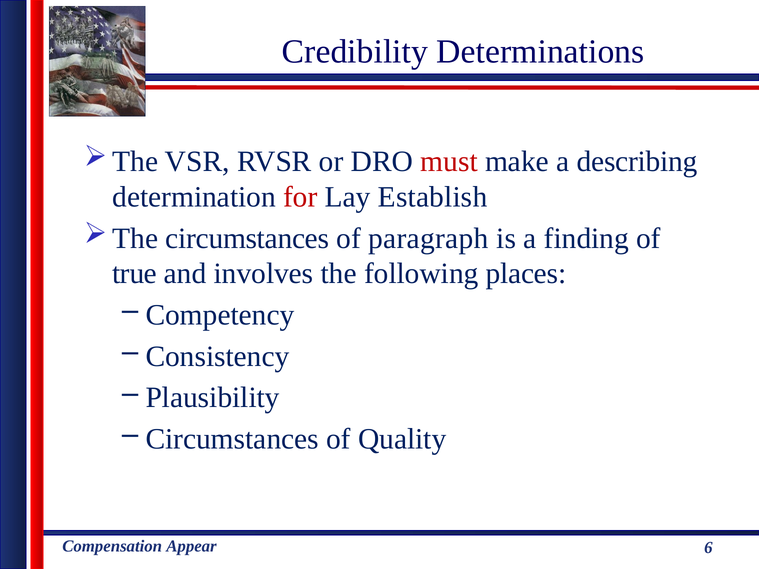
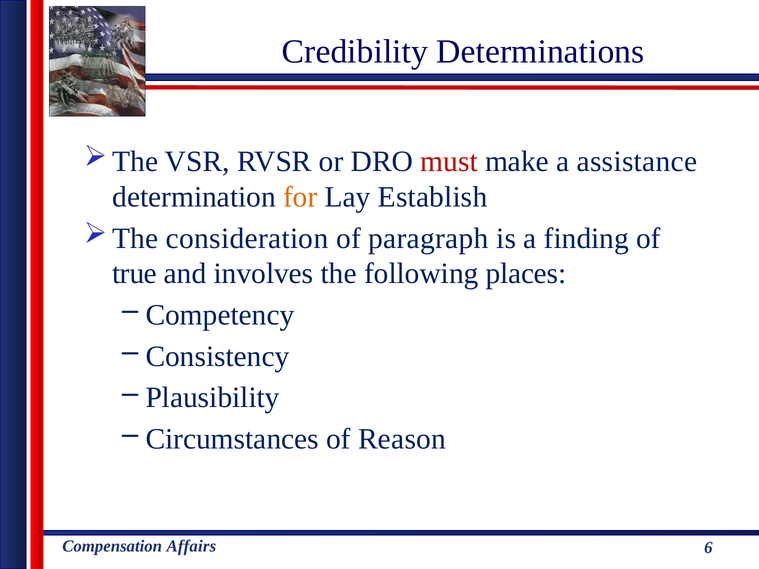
describing: describing -> assistance
for colour: red -> orange
circumstances at (247, 238): circumstances -> consideration
Quality: Quality -> Reason
Appear: Appear -> Affairs
